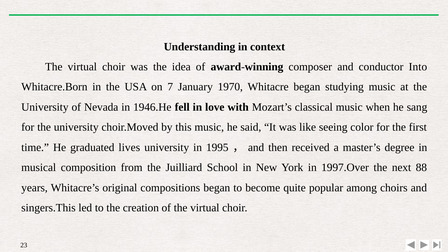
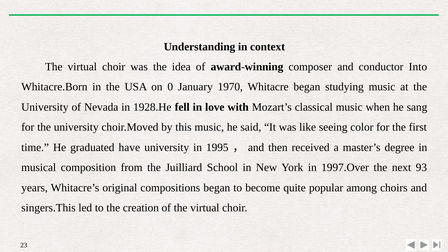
7: 7 -> 0
1946.He: 1946.He -> 1928.He
lives: lives -> have
88: 88 -> 93
